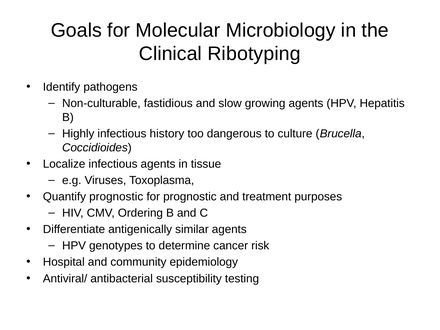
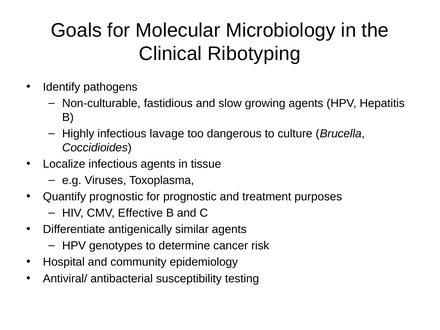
history: history -> lavage
Ordering: Ordering -> Effective
